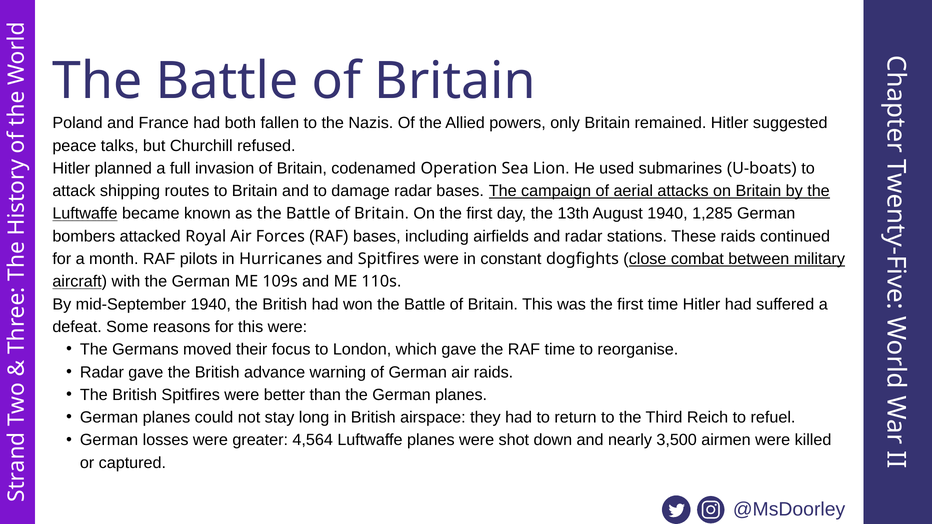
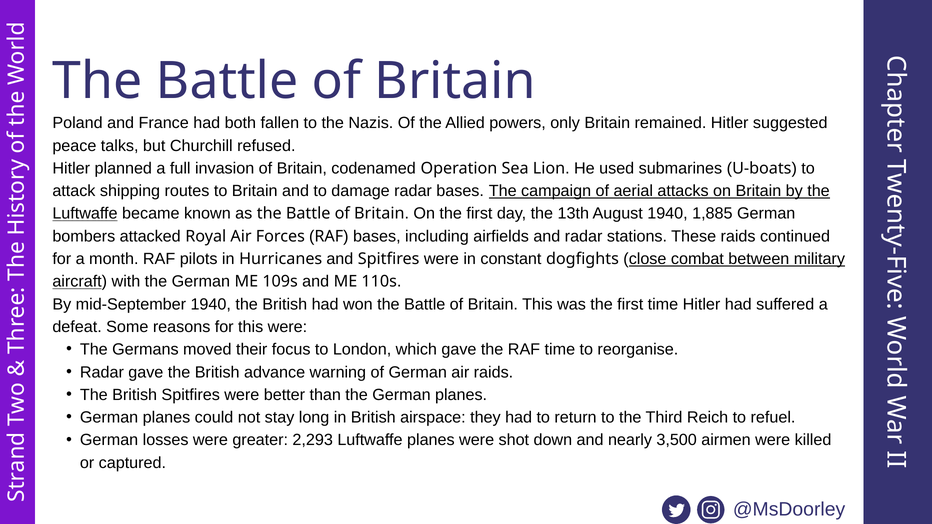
1,285: 1,285 -> 1,885
4,564: 4,564 -> 2,293
